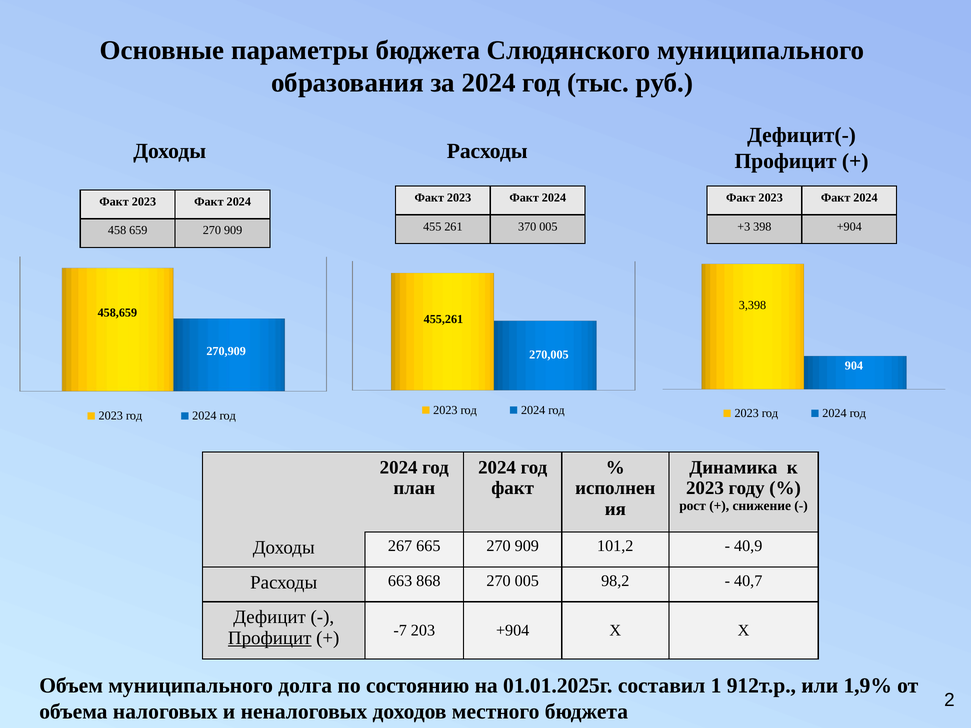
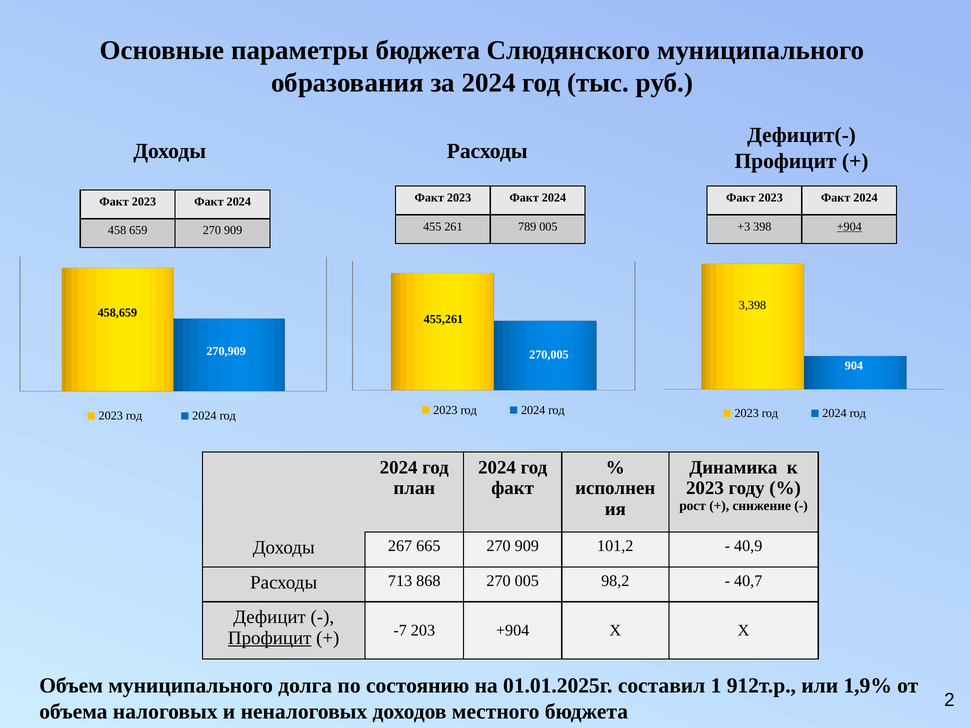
370: 370 -> 789
+904 at (849, 227) underline: none -> present
663: 663 -> 713
